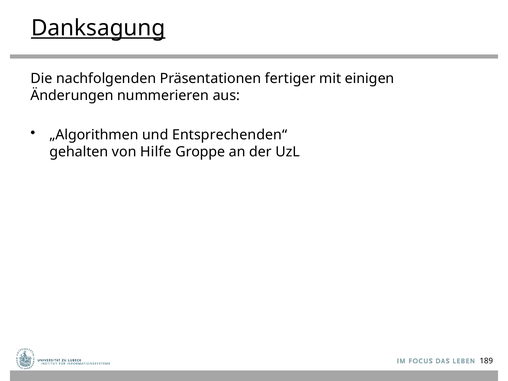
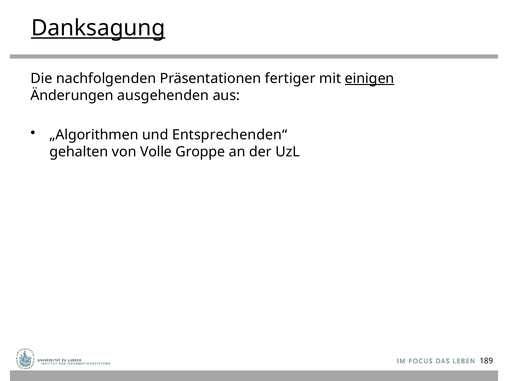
einigen underline: none -> present
nummerieren: nummerieren -> ausgehenden
Hilfe: Hilfe -> Volle
